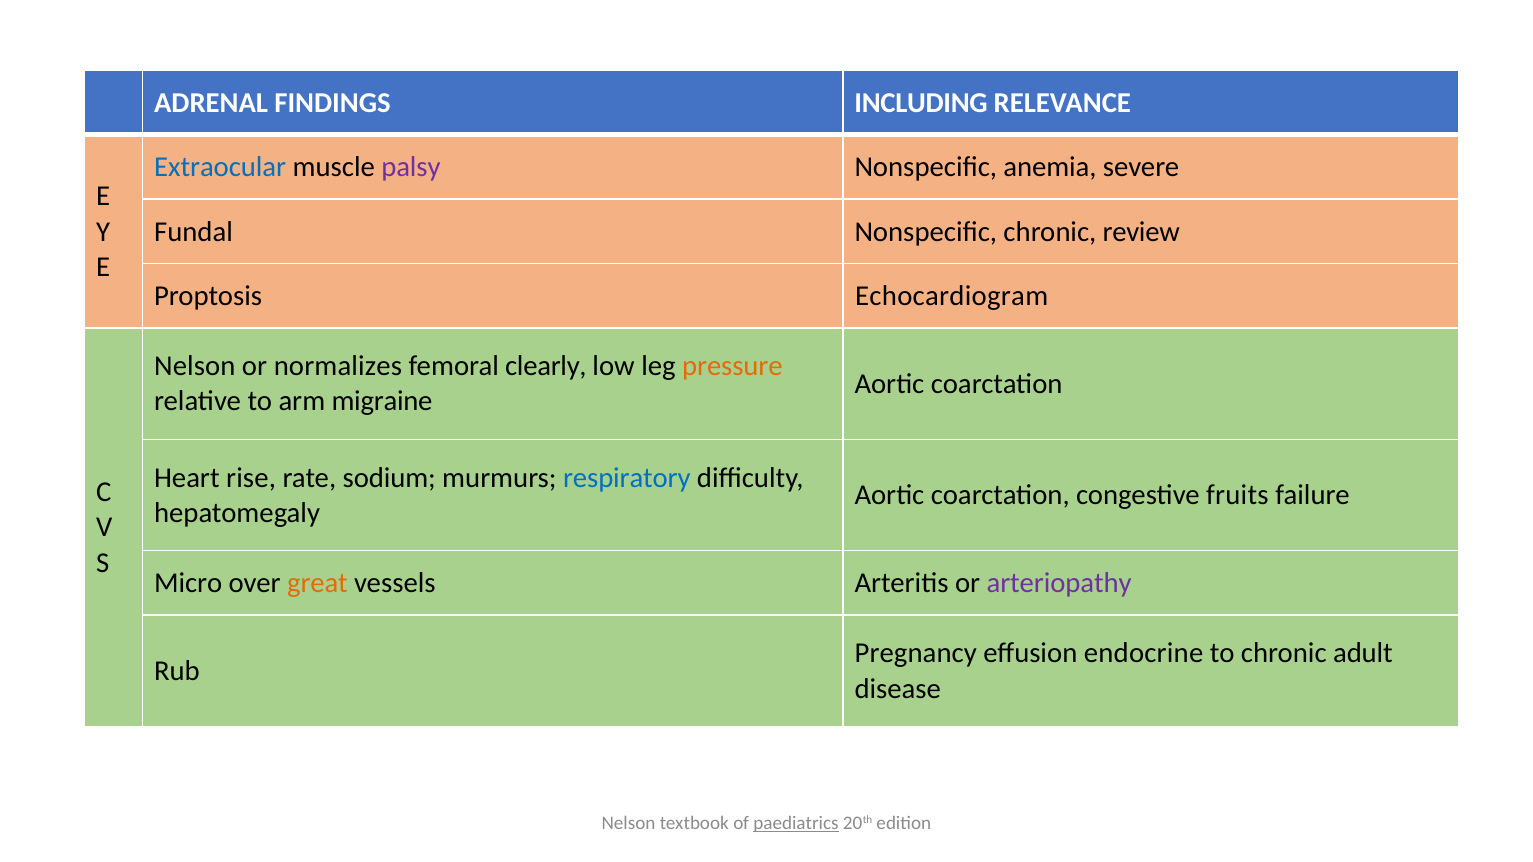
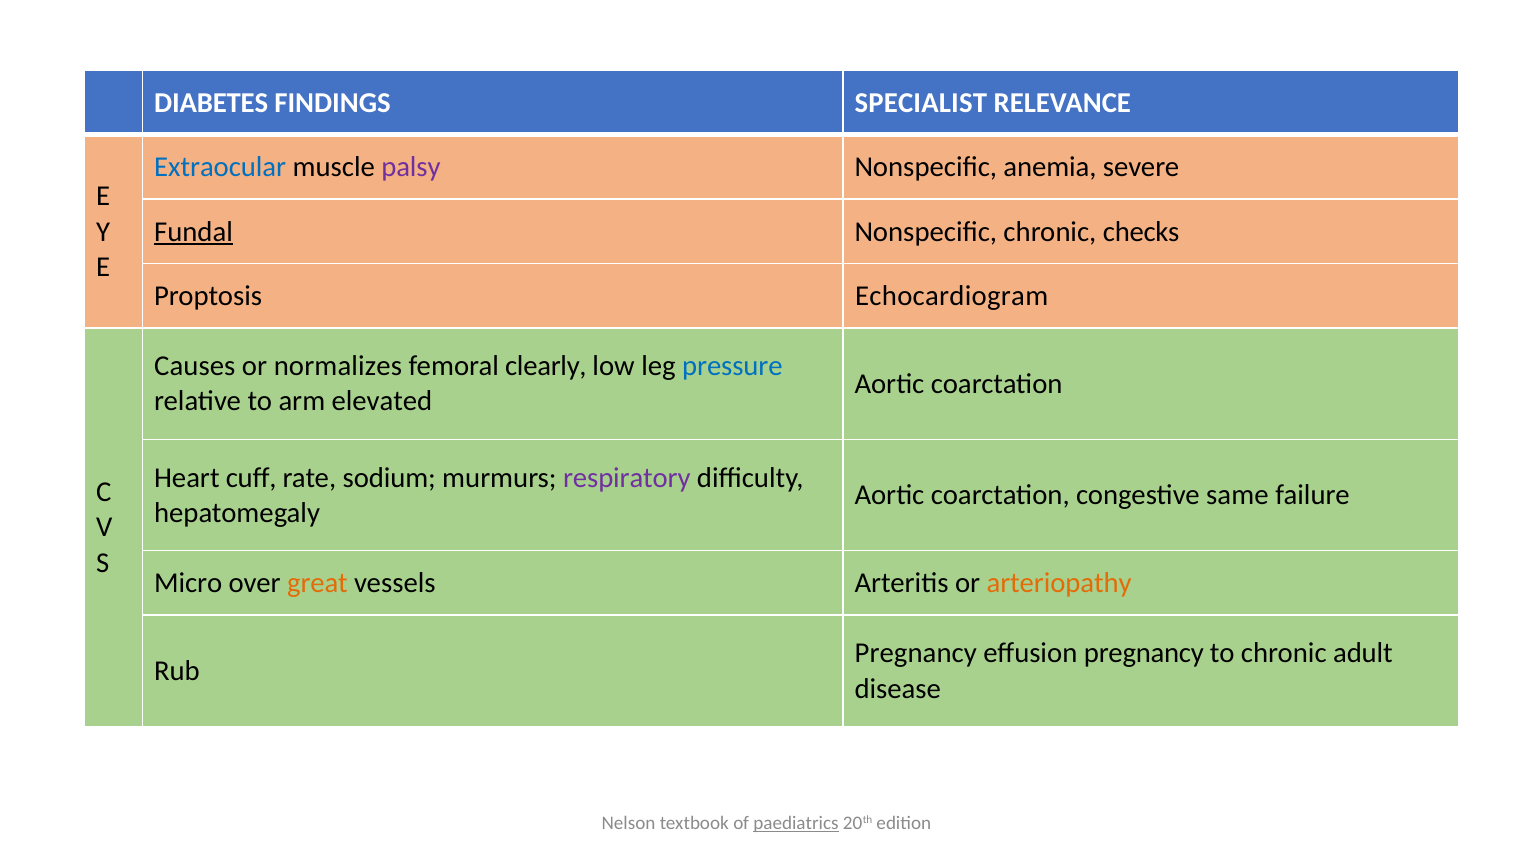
ADRENAL: ADRENAL -> DIABETES
INCLUDING: INCLUDING -> SPECIALIST
Fundal underline: none -> present
review: review -> checks
Nelson at (195, 367): Nelson -> Causes
pressure colour: orange -> blue
migraine: migraine -> elevated
rise: rise -> cuff
respiratory colour: blue -> purple
fruits: fruits -> same
arteriopathy colour: purple -> orange
effusion endocrine: endocrine -> pregnancy
